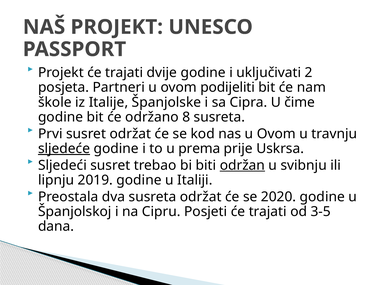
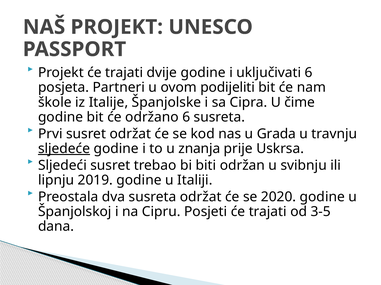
uključivati 2: 2 -> 6
održano 8: 8 -> 6
nas u Ovom: Ovom -> Grada
prema: prema -> znanja
održan underline: present -> none
